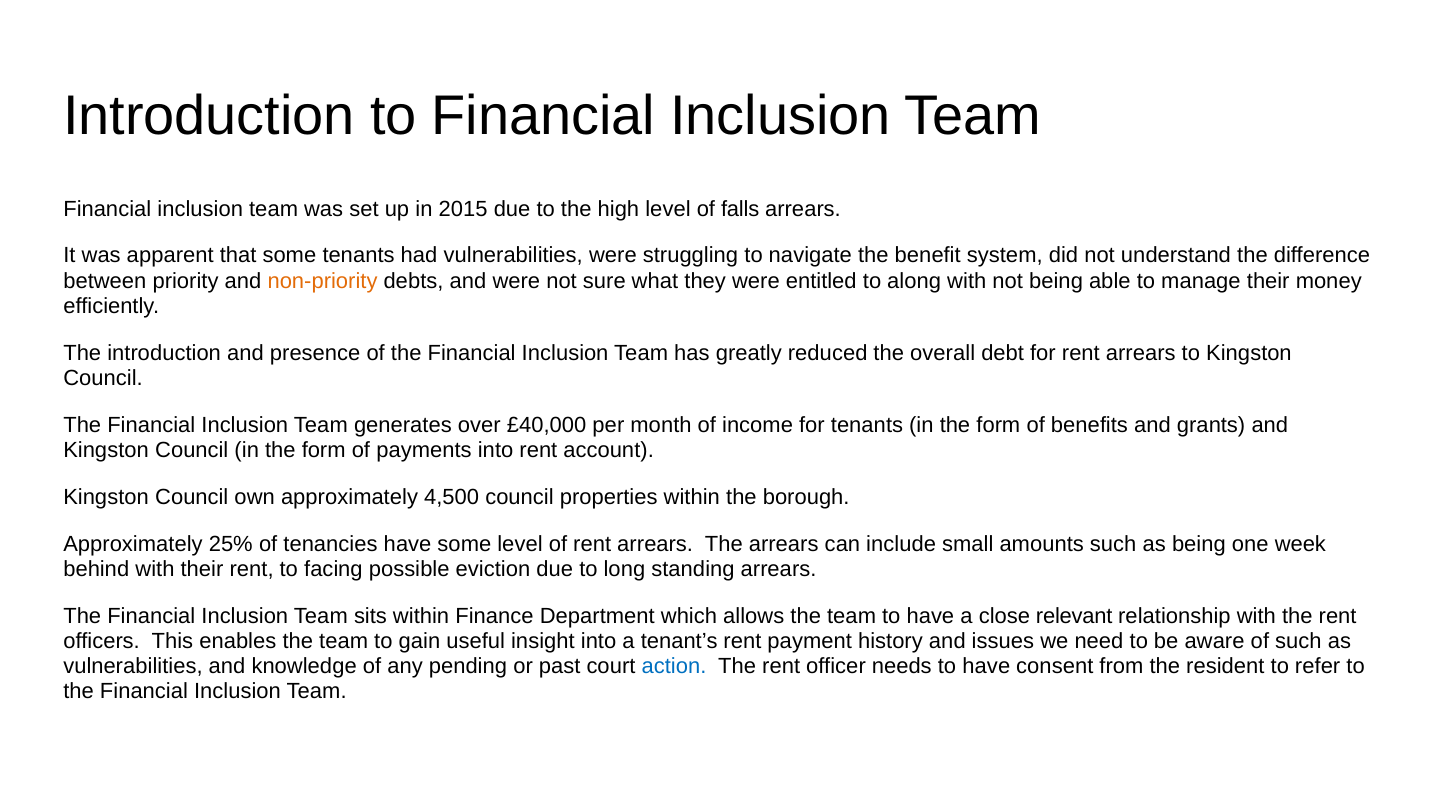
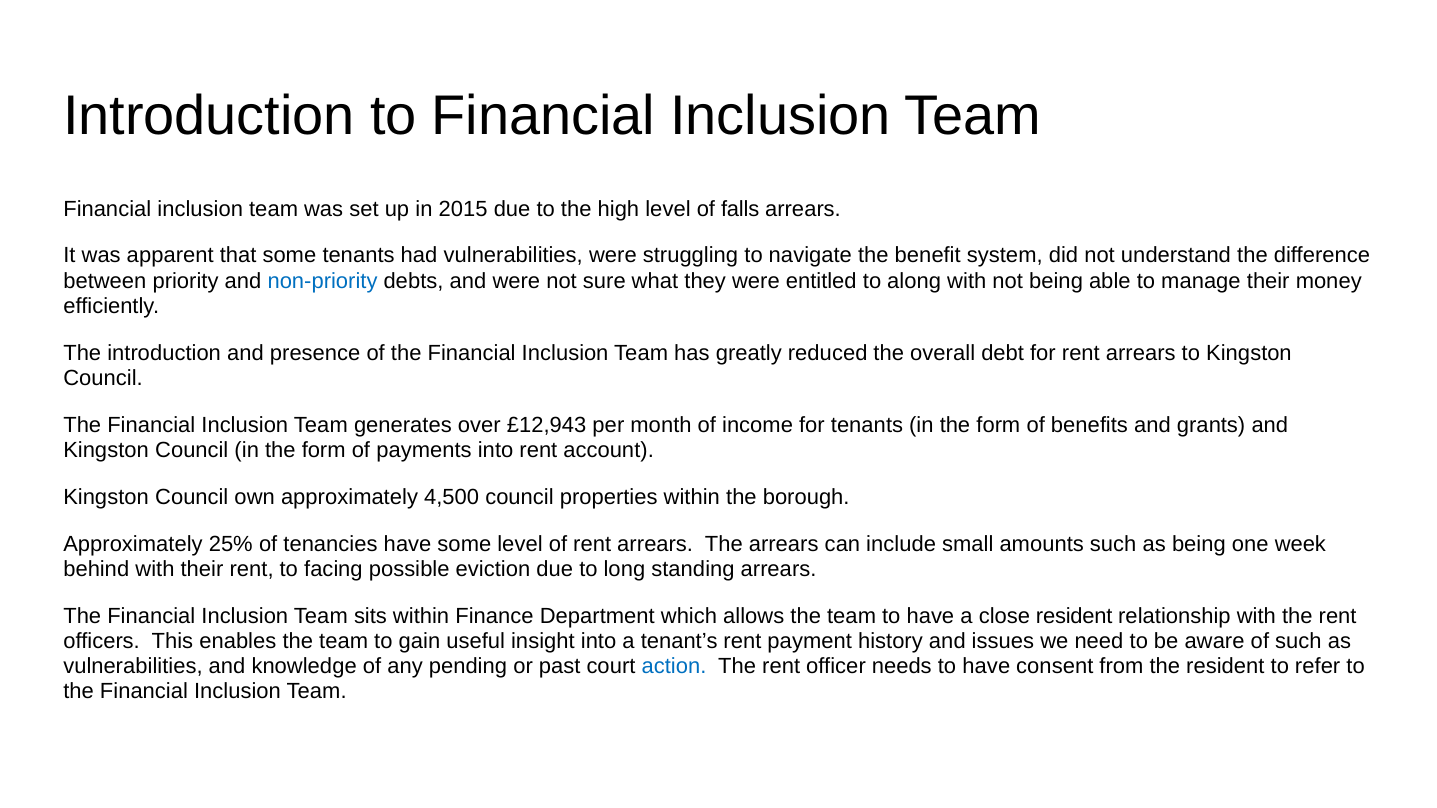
non-priority colour: orange -> blue
£40,000: £40,000 -> £12,943
close relevant: relevant -> resident
